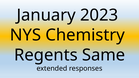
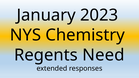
Same: Same -> Need
